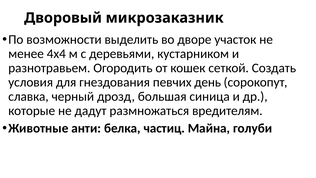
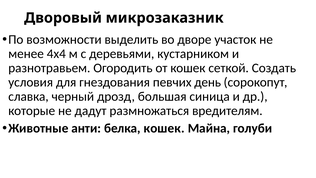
белка частиц: частиц -> кошек
